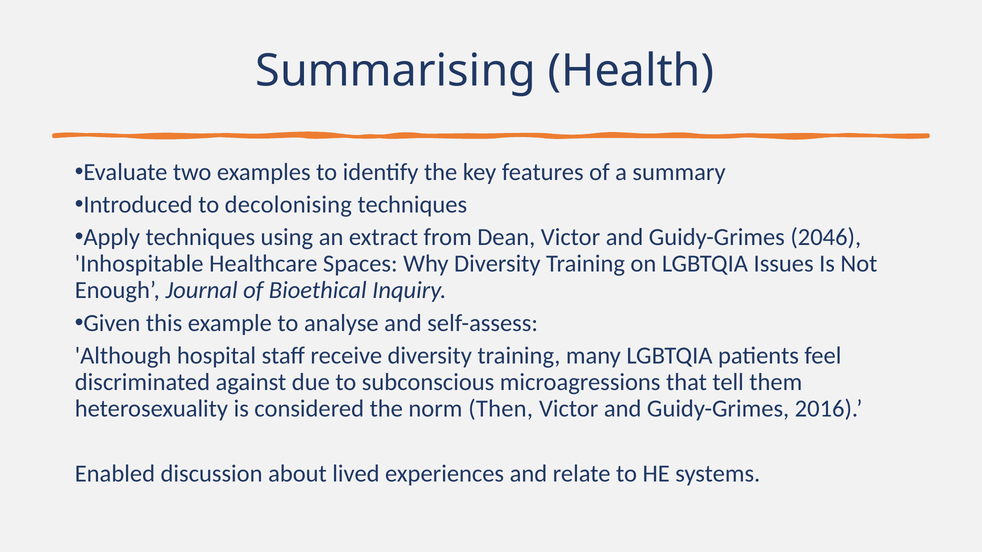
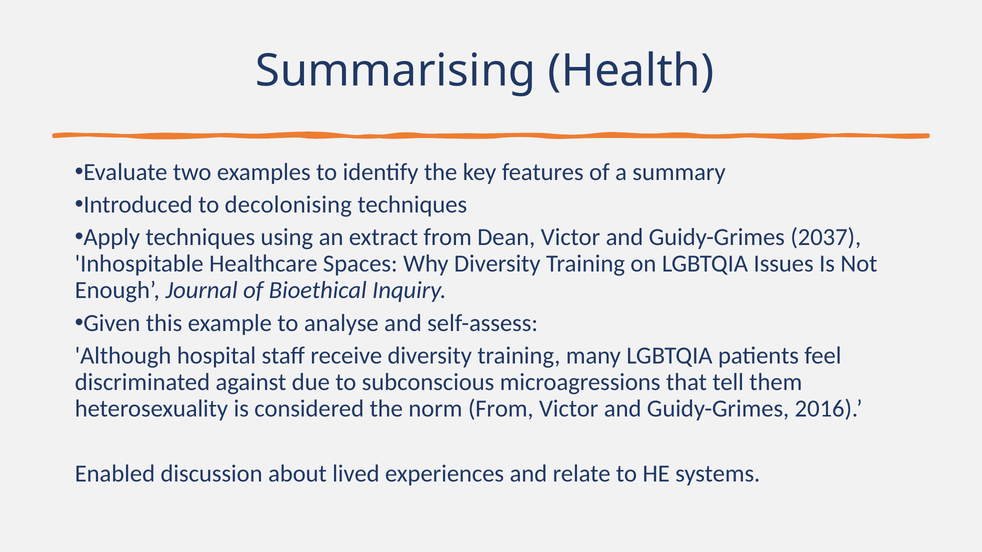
2046: 2046 -> 2037
norm Then: Then -> From
